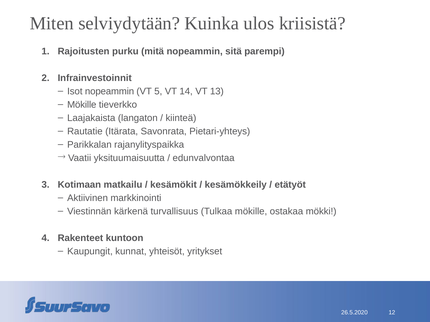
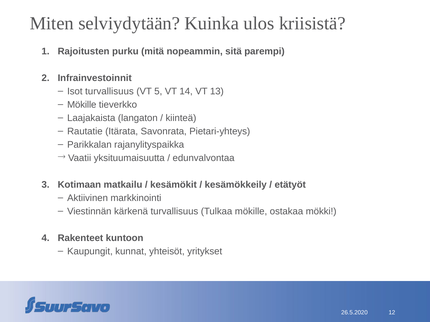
Isot nopeammin: nopeammin -> turvallisuus
